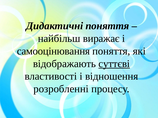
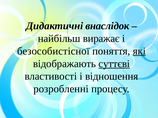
Дидактичні поняття: поняття -> внаслідок
самооцінювання: самооцінювання -> безособистісної
які underline: none -> present
